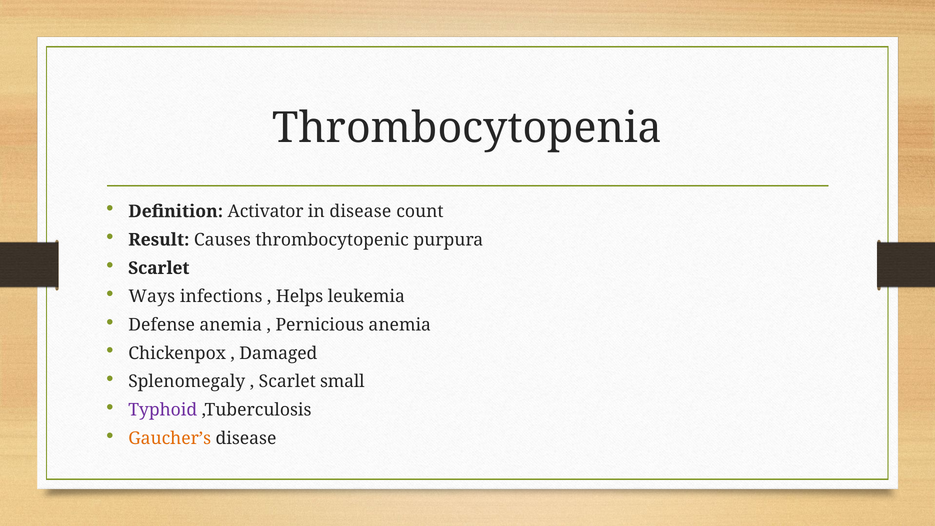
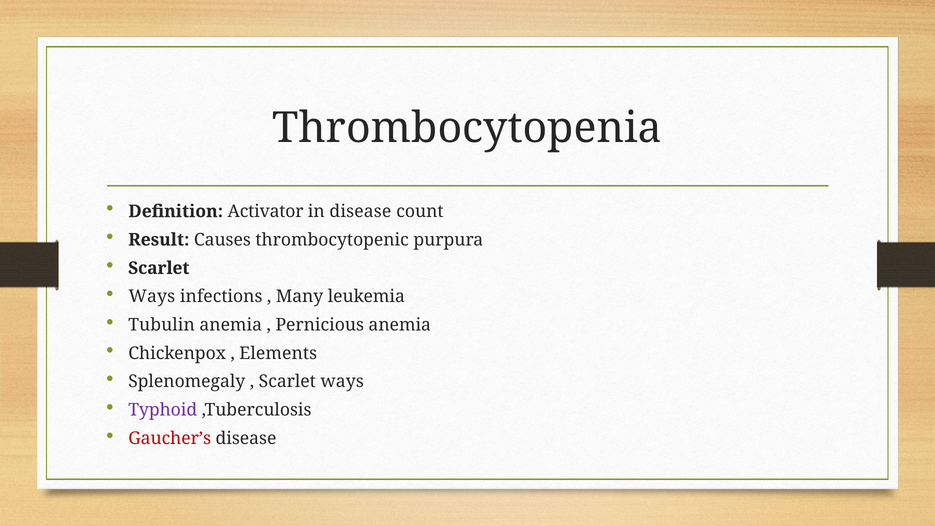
Helps: Helps -> Many
Defense: Defense -> Tubulin
Damaged: Damaged -> Elements
Scarlet small: small -> ways
Gaucher’s colour: orange -> red
